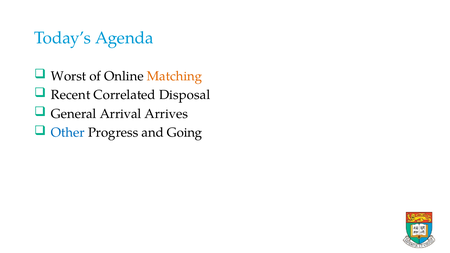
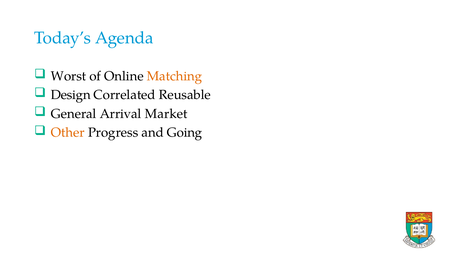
Recent: Recent -> Design
Disposal: Disposal -> Reusable
Arrives: Arrives -> Market
Other colour: blue -> orange
